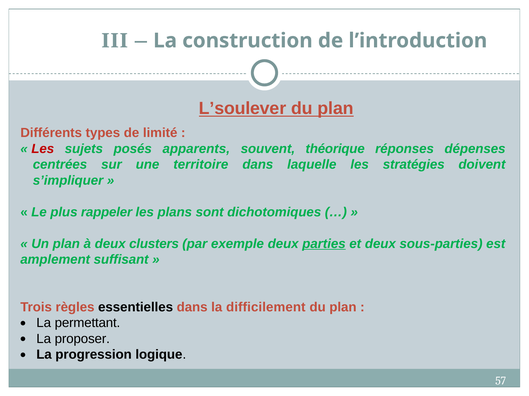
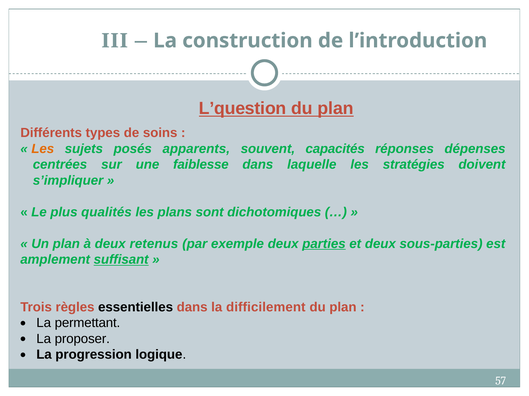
L’soulever: L’soulever -> L’question
limité: limité -> soins
Les at (43, 149) colour: red -> orange
théorique: théorique -> capacités
territoire: territoire -> faiblesse
rappeler: rappeler -> qualités
clusters: clusters -> retenus
suffisant underline: none -> present
